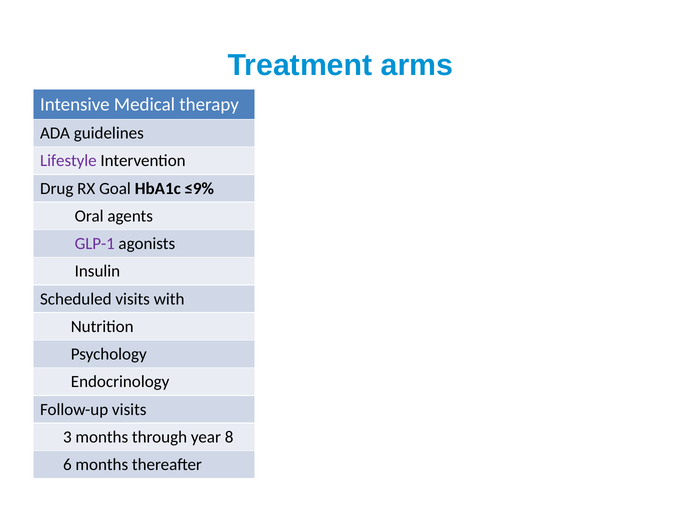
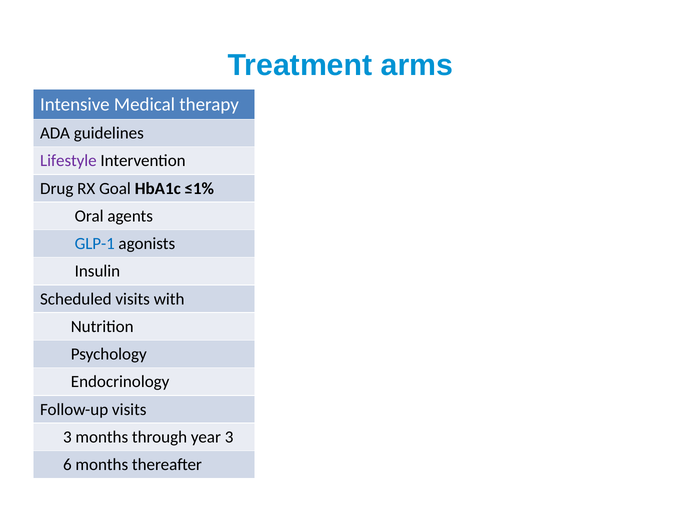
≤9%: ≤9% -> ≤1%
GLP-1 colour: purple -> blue
year 8: 8 -> 3
